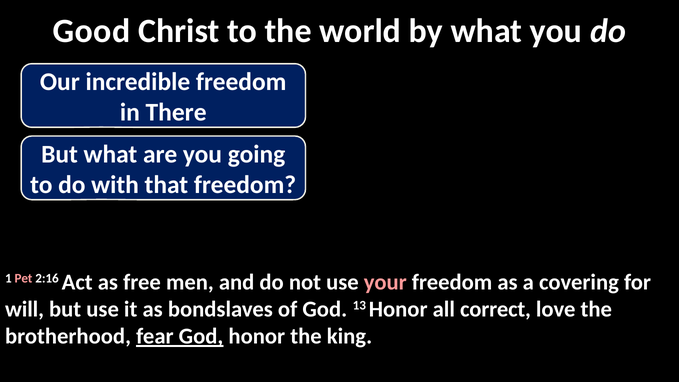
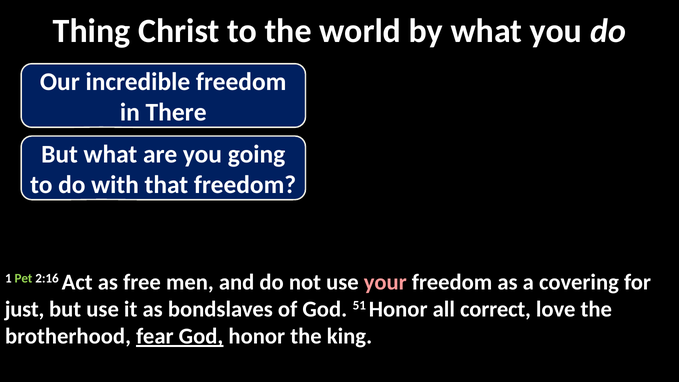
Good: Good -> Thing
Pet colour: pink -> light green
will: will -> just
13: 13 -> 51
